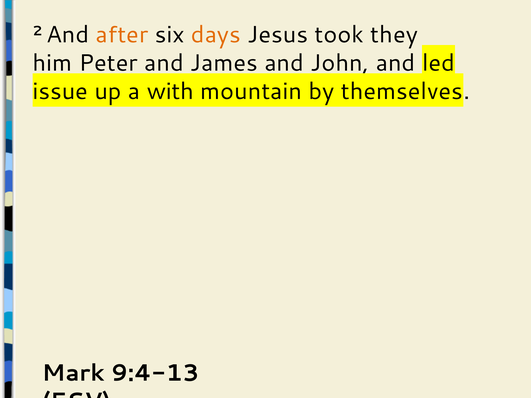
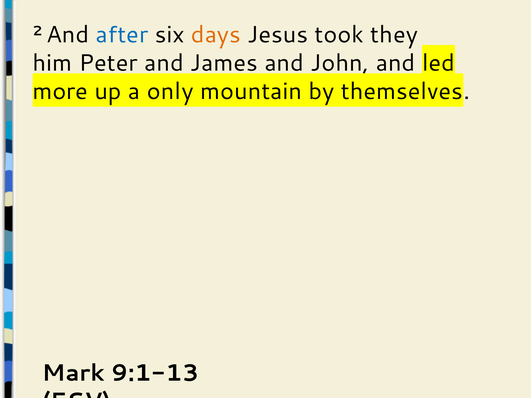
after colour: orange -> blue
issue: issue -> more
with: with -> only
9:4-13: 9:4-13 -> 9:1-13
